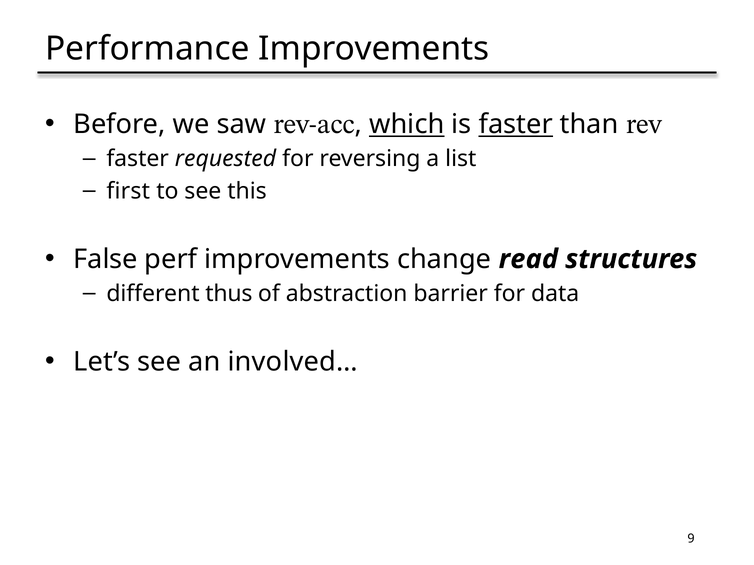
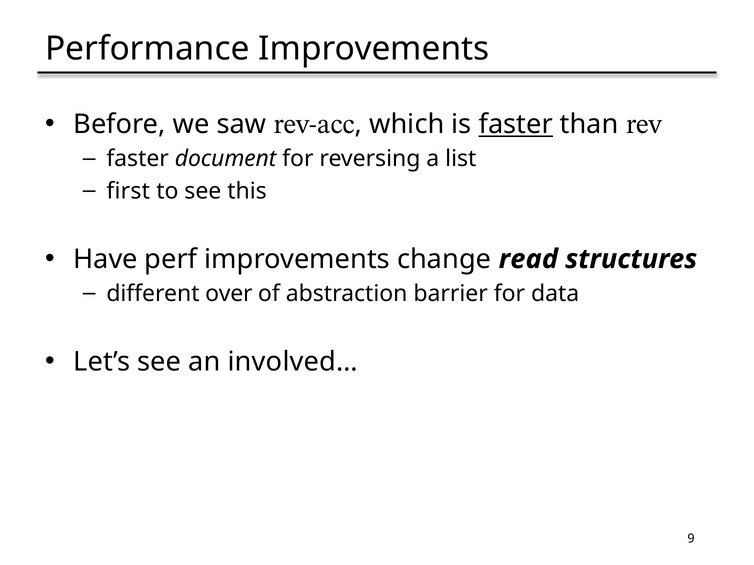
which underline: present -> none
requested: requested -> document
False: False -> Have
thus: thus -> over
